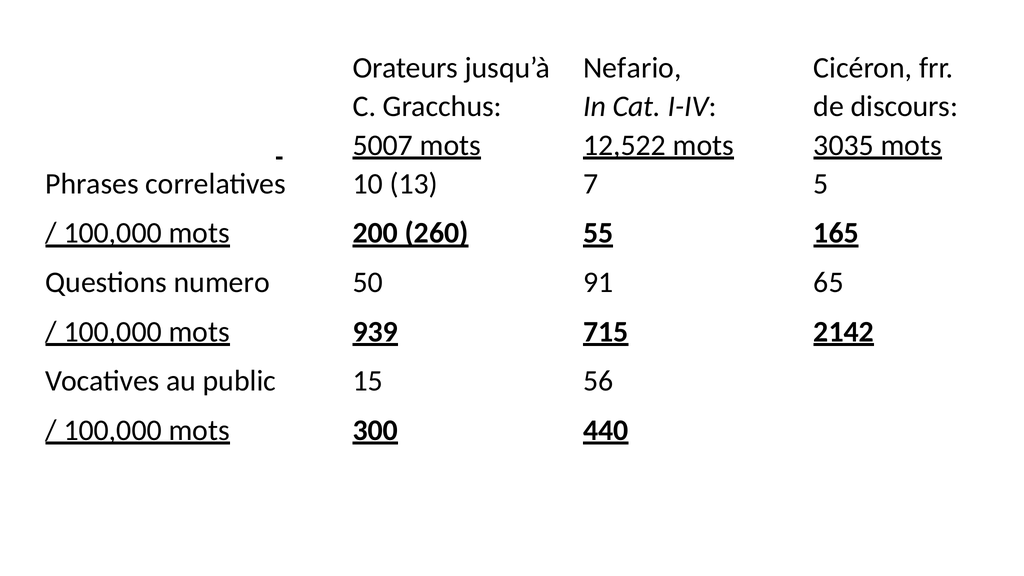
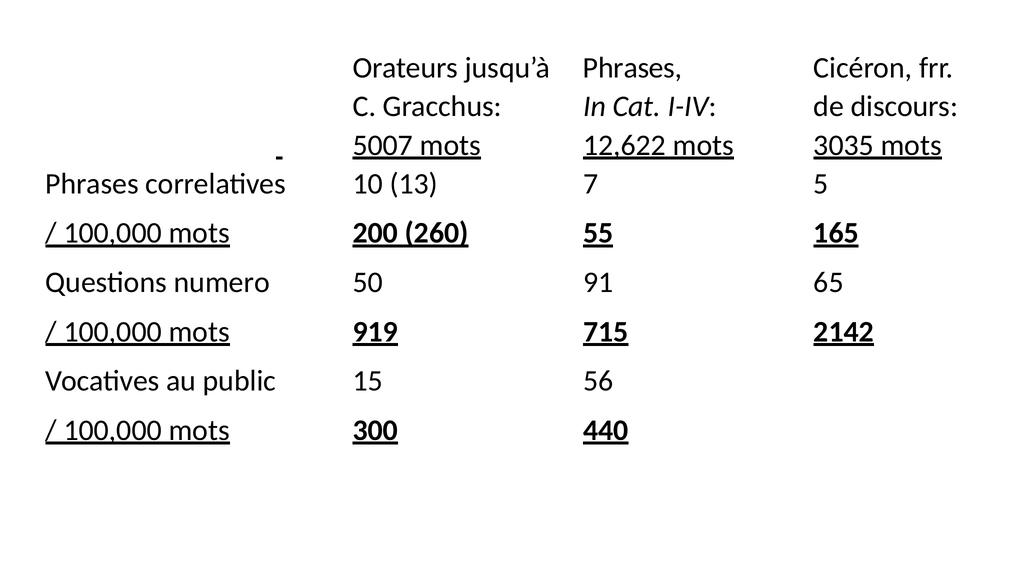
jusqu’à Nefario: Nefario -> Phrases
12,522: 12,522 -> 12,622
939: 939 -> 919
